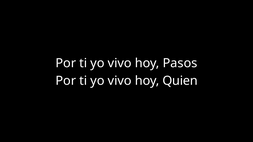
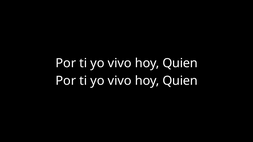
Pasos at (180, 63): Pasos -> Quien
